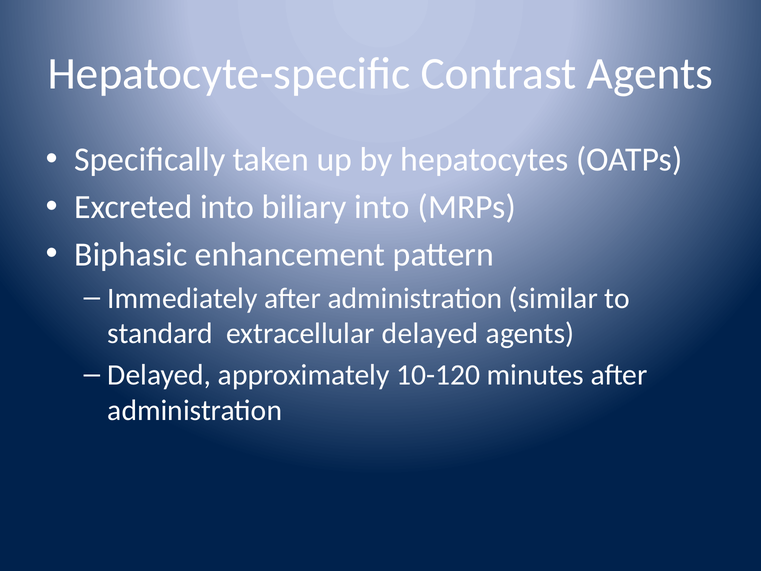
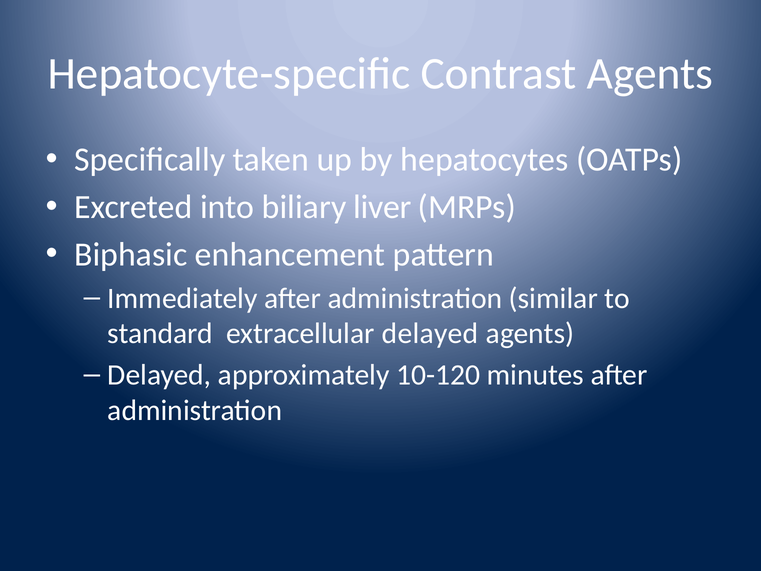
biliary into: into -> liver
